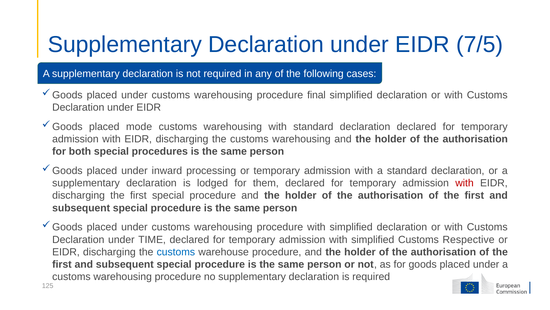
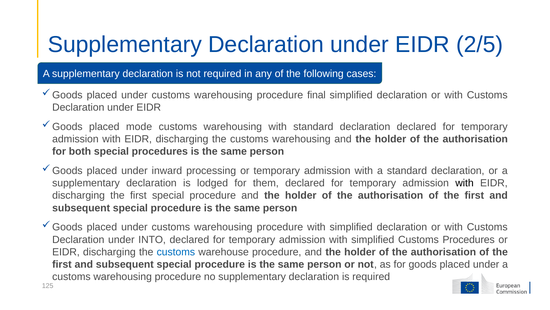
7/5: 7/5 -> 2/5
with at (465, 183) colour: red -> black
TIME: TIME -> INTO
Customs Respective: Respective -> Procedures
